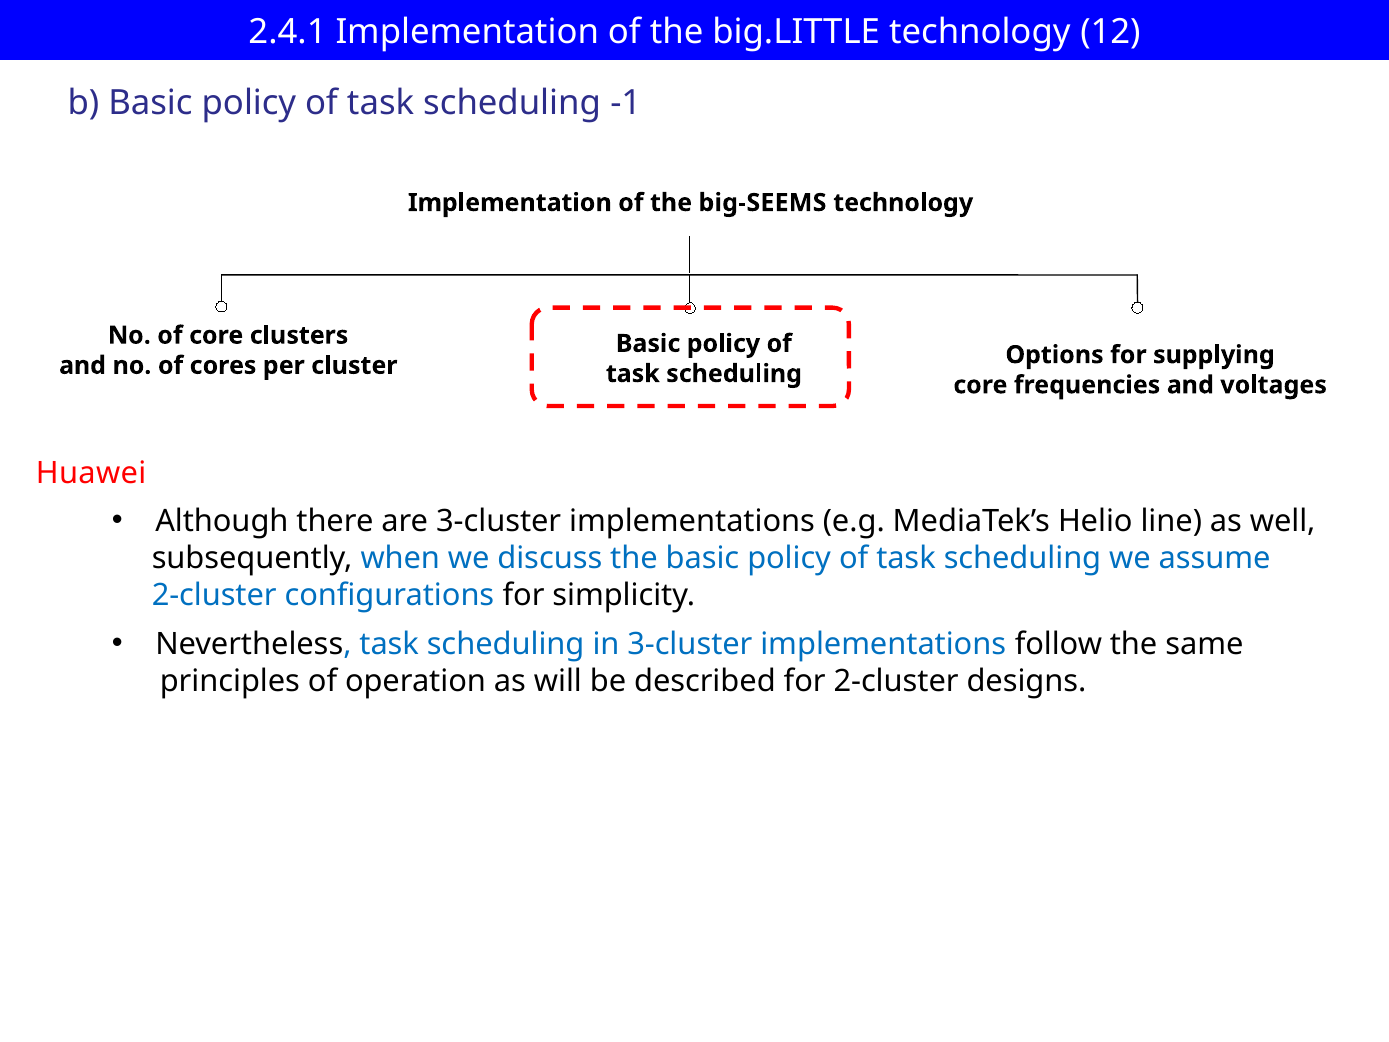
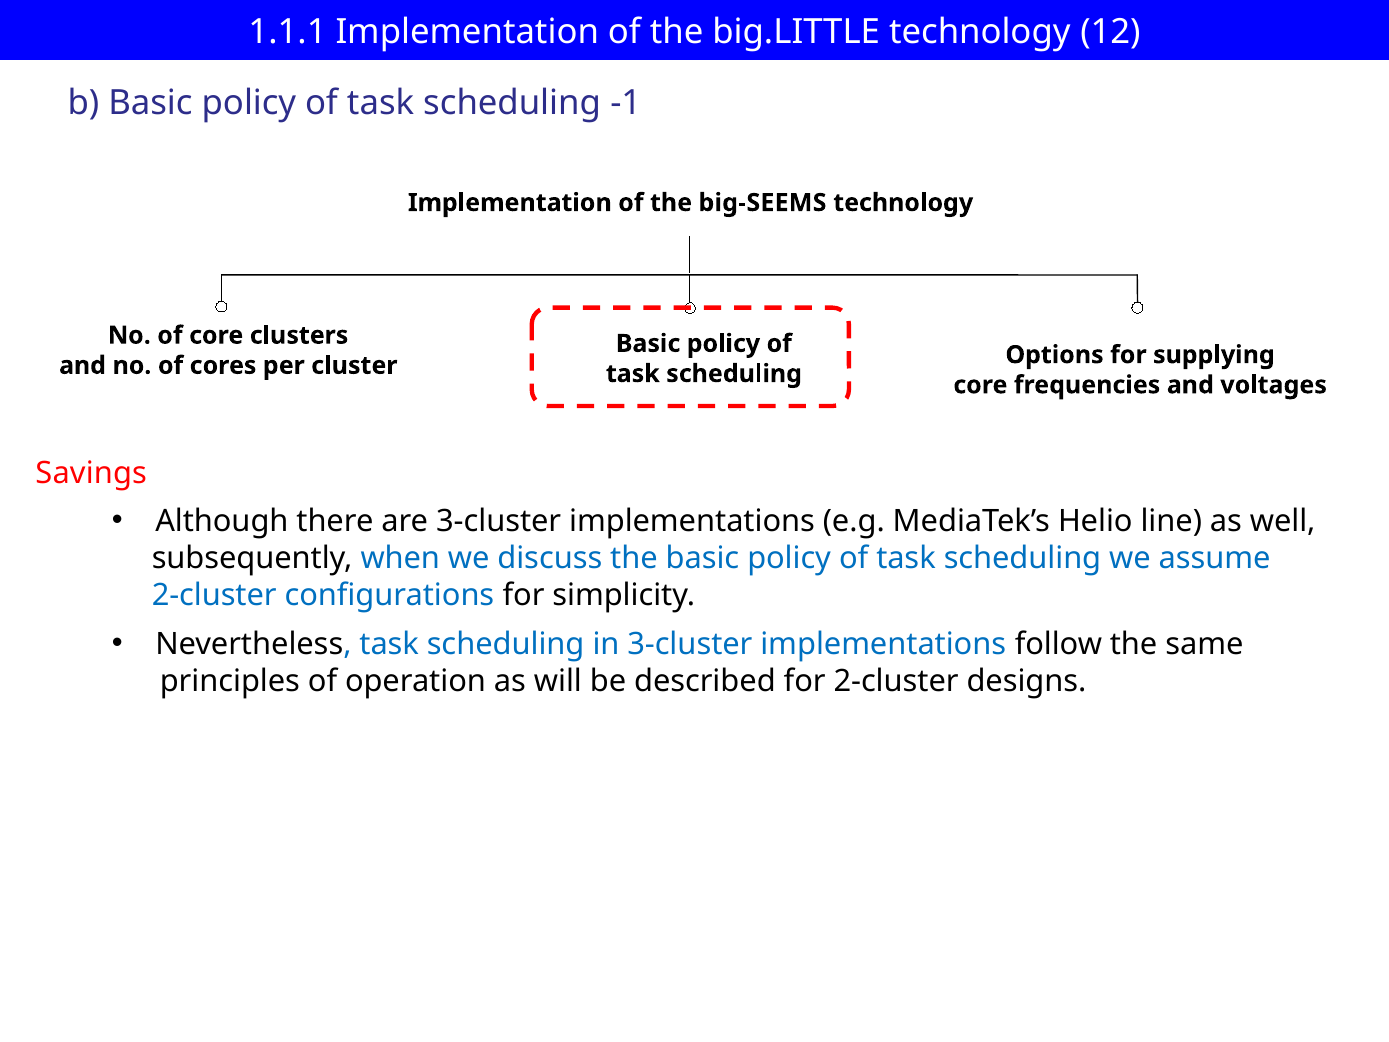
2.4.1: 2.4.1 -> 1.1.1
Huawei: Huawei -> Savings
